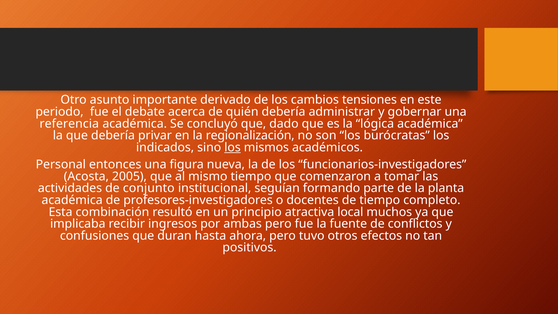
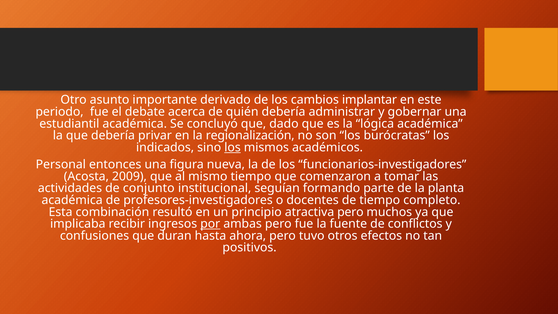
tensiones: tensiones -> implantar
referencia: referencia -> estudiantil
2005: 2005 -> 2009
atractiva local: local -> pero
por underline: none -> present
